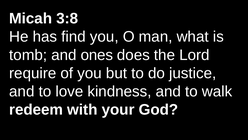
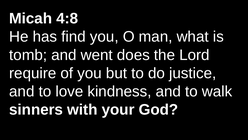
3:8: 3:8 -> 4:8
ones: ones -> went
redeem: redeem -> sinners
